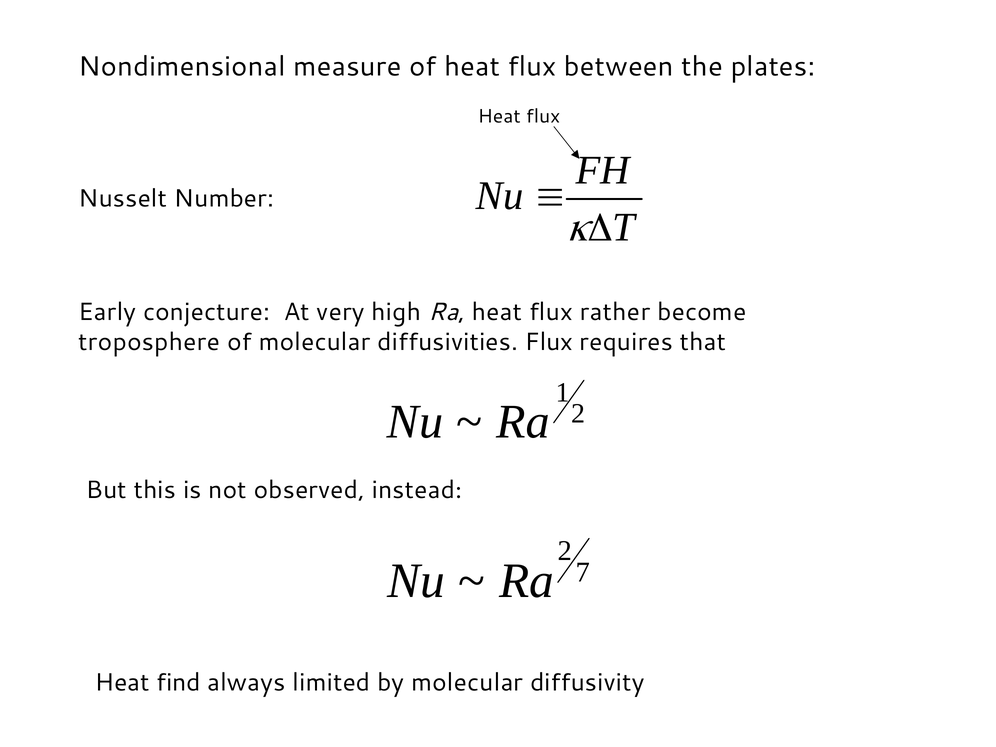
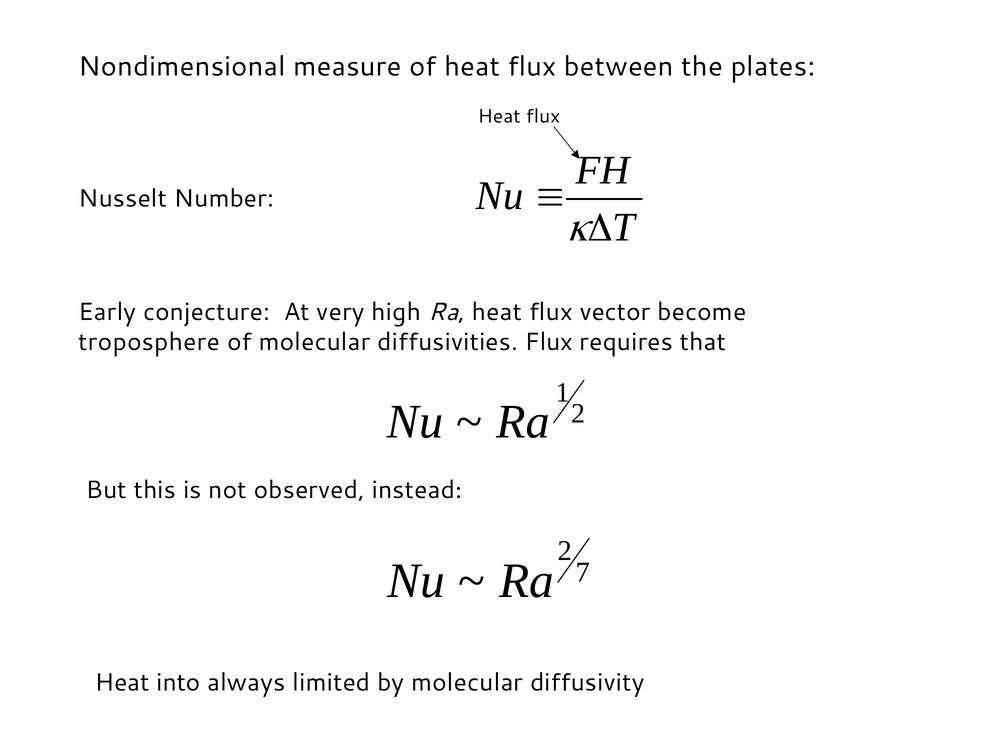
rather: rather -> vector
find: find -> into
